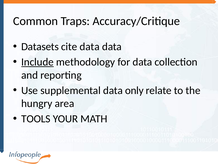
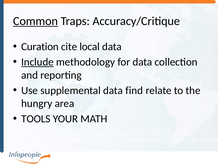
Common underline: none -> present
Datasets: Datasets -> Curation
cite data: data -> local
only: only -> find
